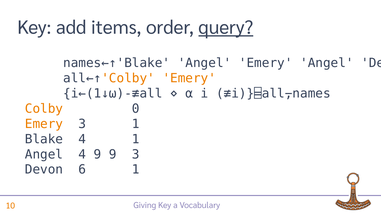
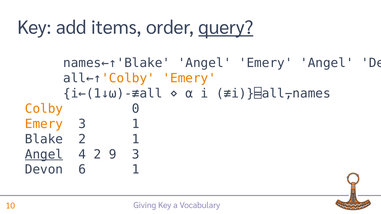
Blake 4: 4 -> 2
Angel at (44, 155) underline: none -> present
4 9: 9 -> 2
